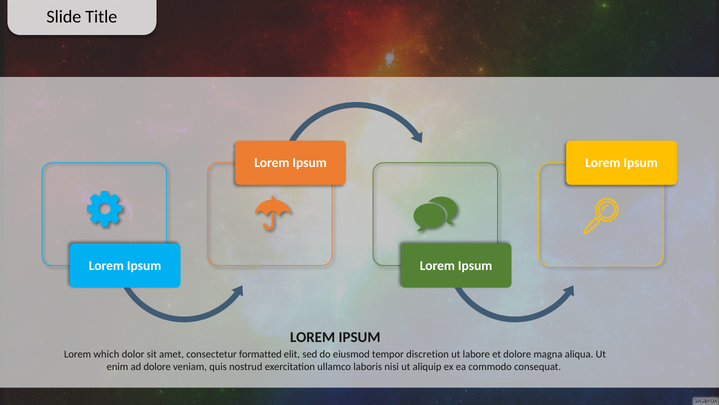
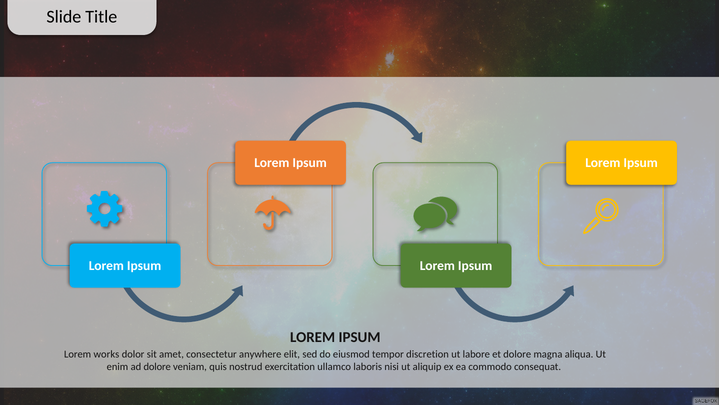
which: which -> works
formatted: formatted -> anywhere
